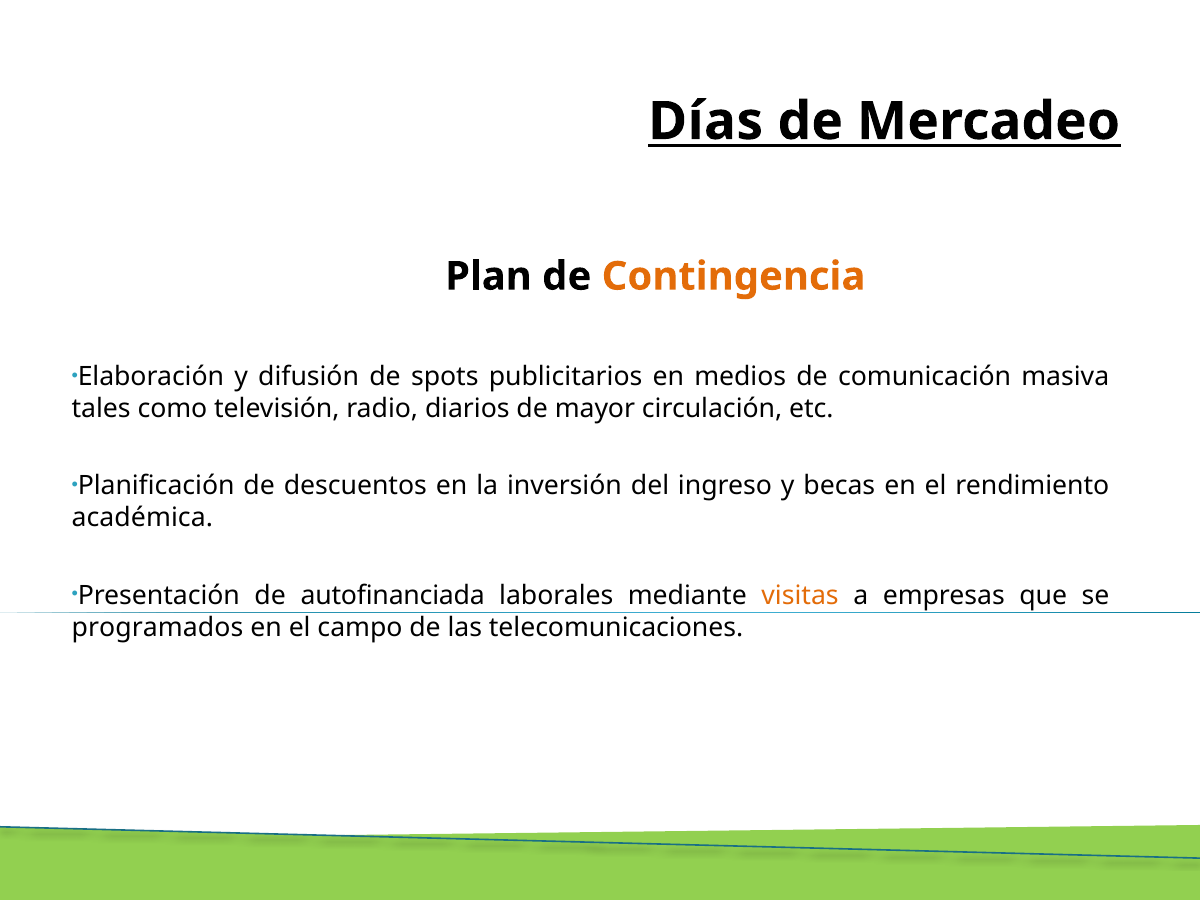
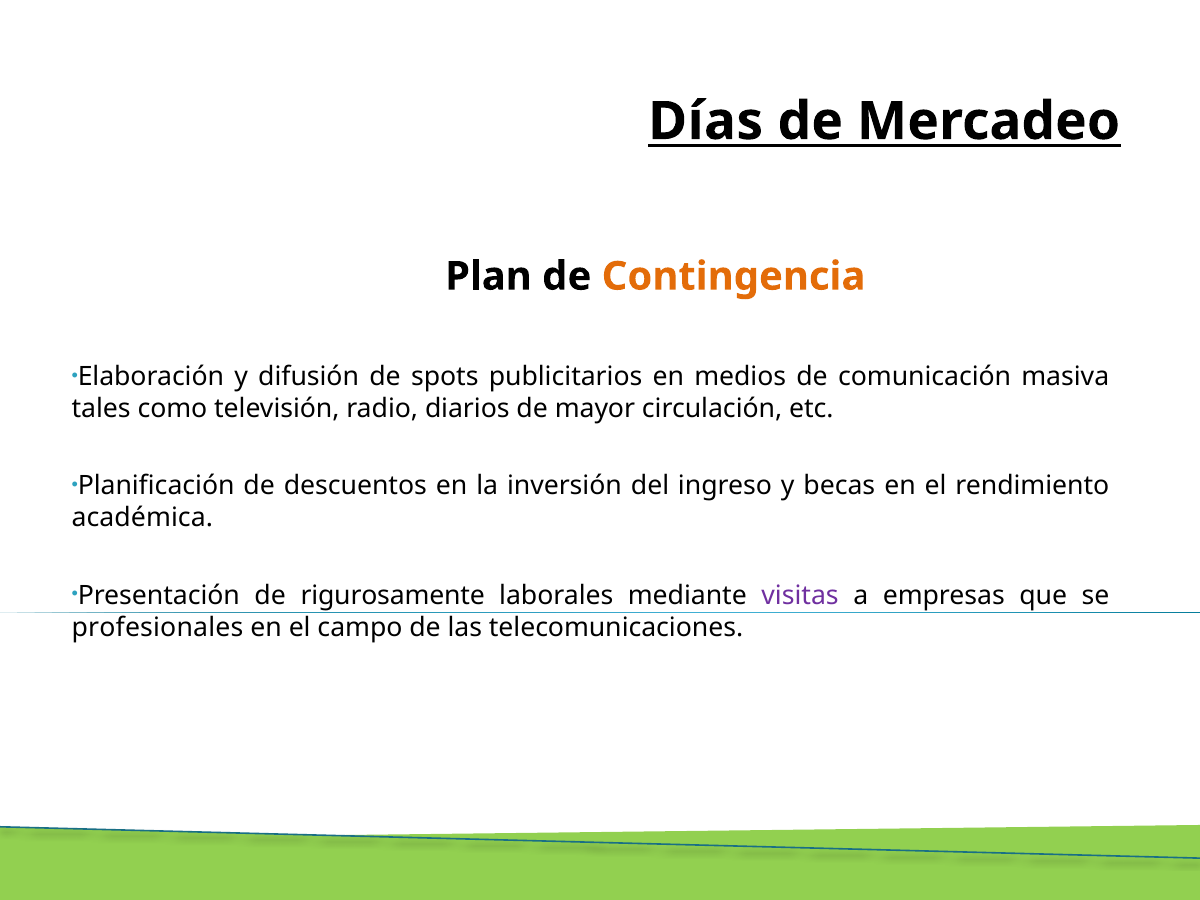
autofinanciada: autofinanciada -> rigurosamente
visitas colour: orange -> purple
programados: programados -> profesionales
